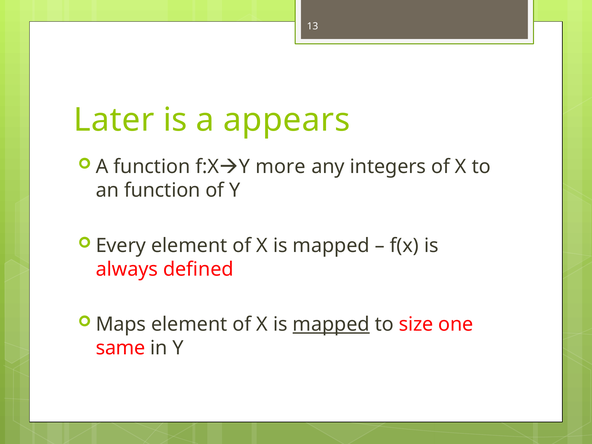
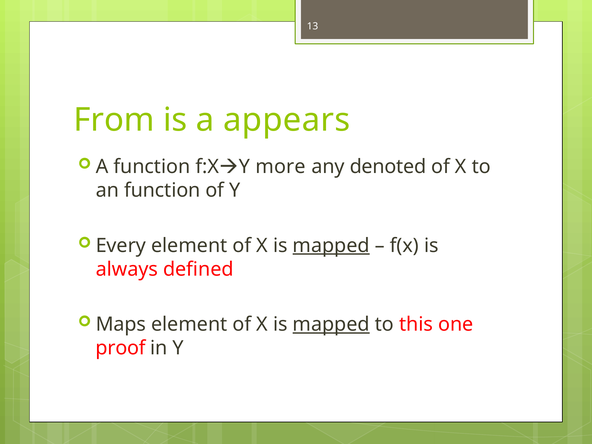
Later: Later -> From
integers: integers -> denoted
mapped at (331, 246) underline: none -> present
size: size -> this
same: same -> proof
